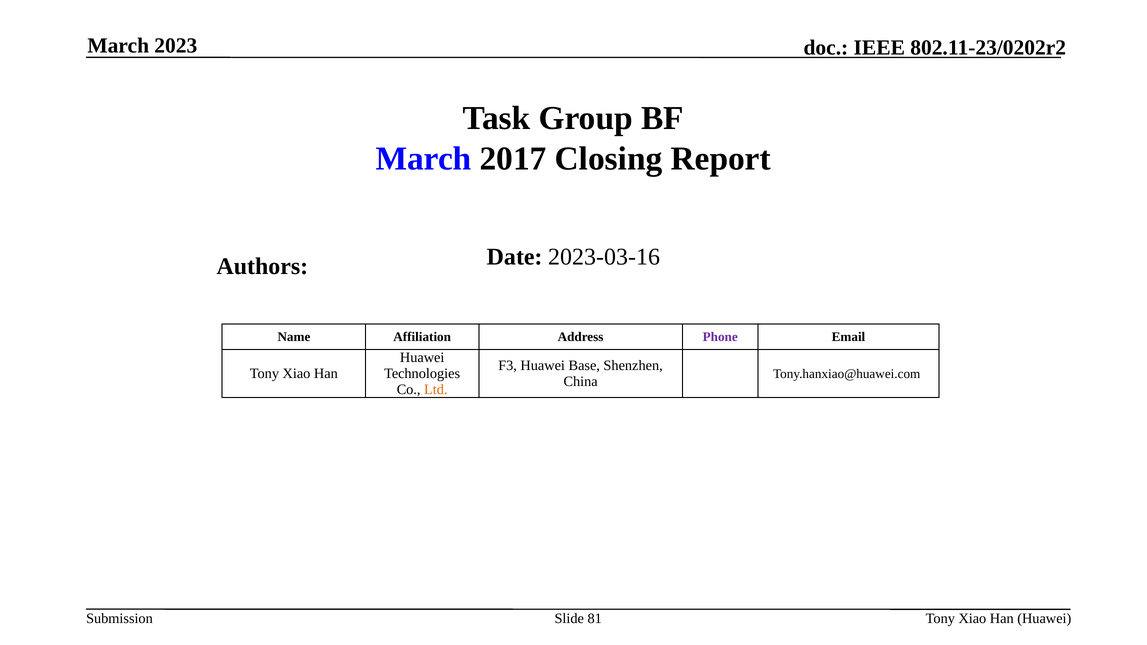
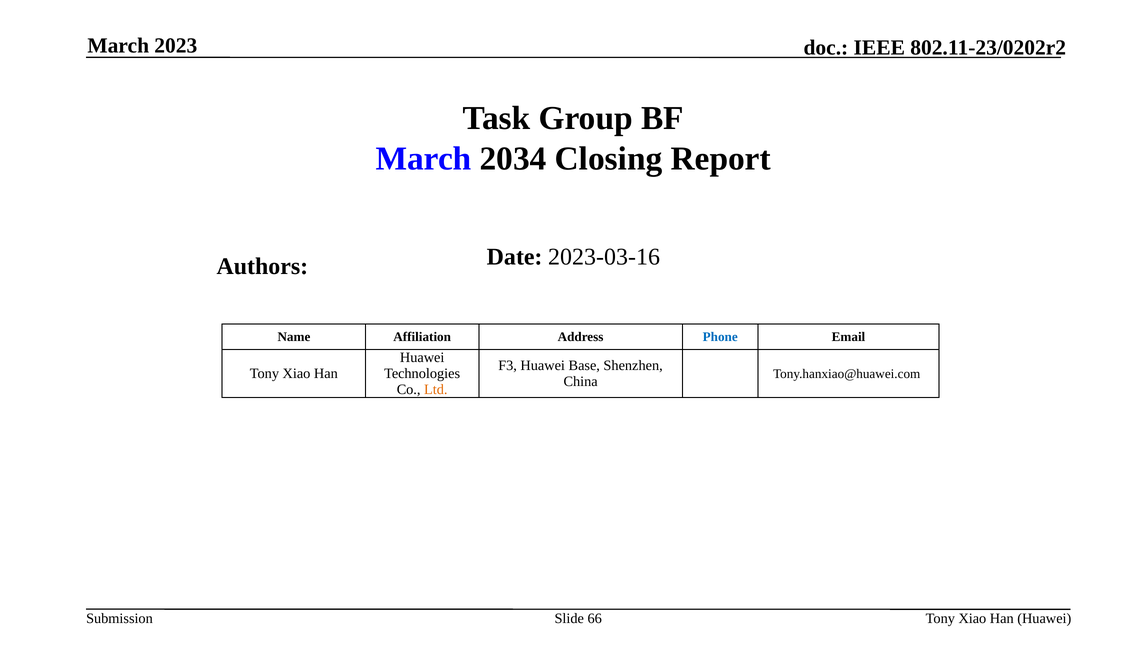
2017: 2017 -> 2034
Phone colour: purple -> blue
81: 81 -> 66
